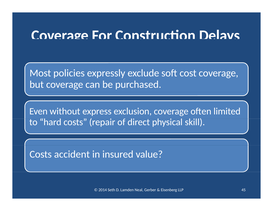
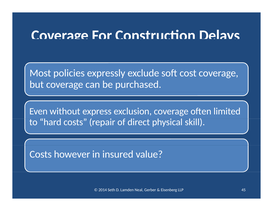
accident: accident -> however
